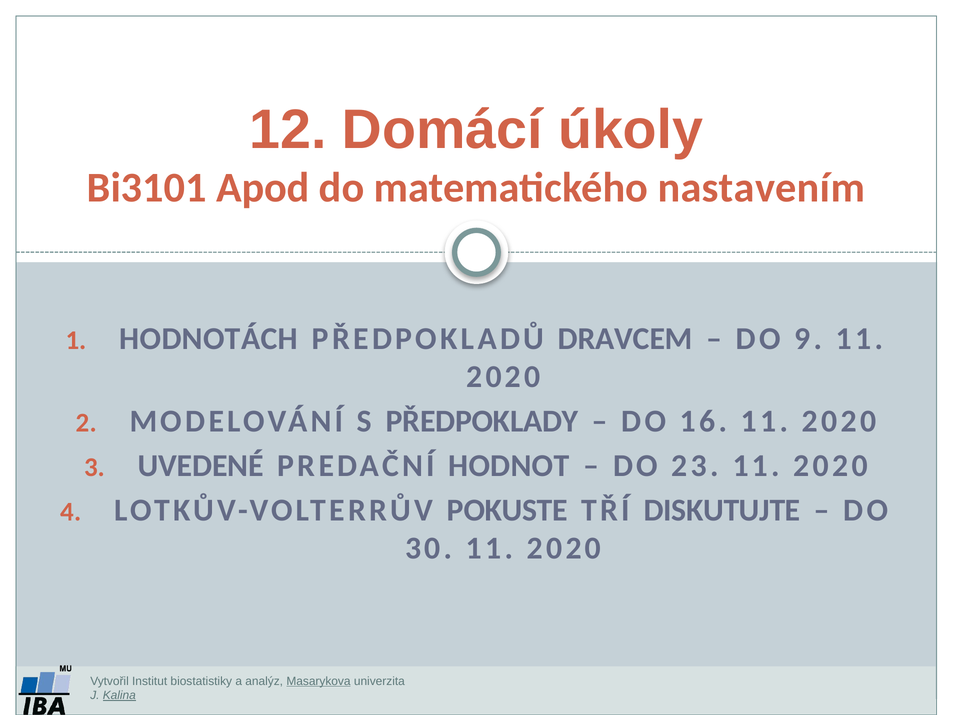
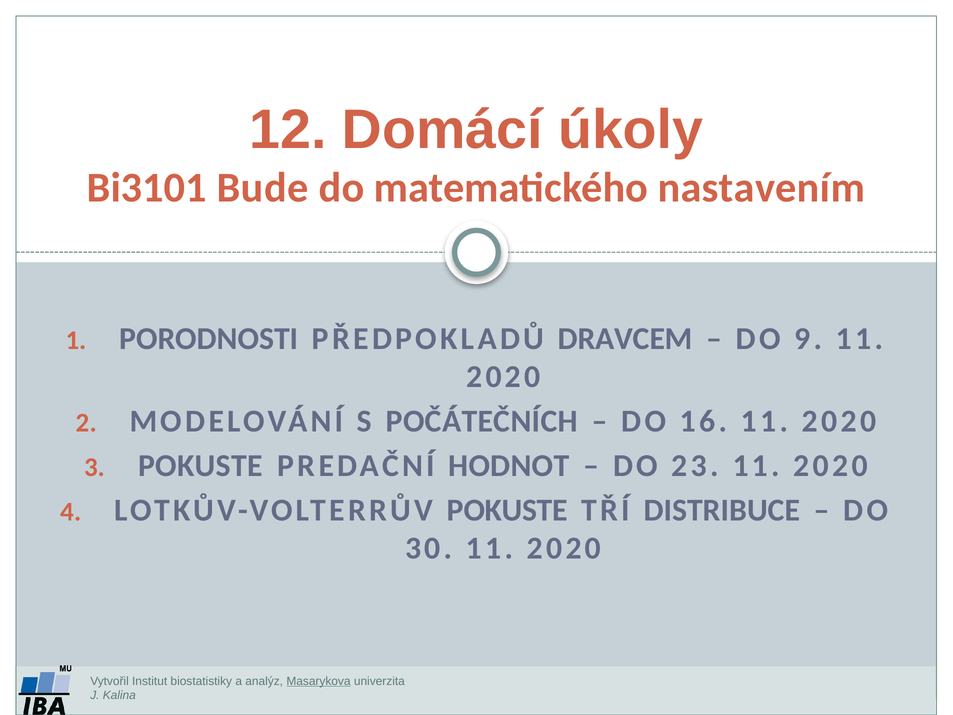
Apod: Apod -> Bude
HODNOTÁCH: HODNOTÁCH -> PORODNOSTI
PŘEDPOKLADY: PŘEDPOKLADY -> POČÁTEČNÍCH
UVEDENÉ at (201, 465): UVEDENÉ -> POKUSTE
DISKUTUJTE: DISKUTUJTE -> DISTRIBUCE
Kalina underline: present -> none
